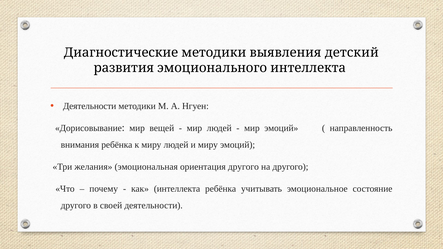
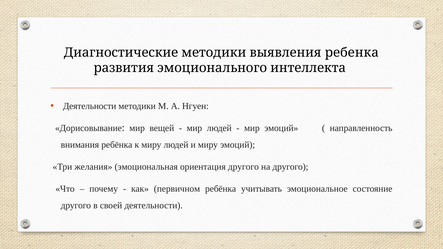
детский: детский -> ребенка
как интеллекта: интеллекта -> первичном
